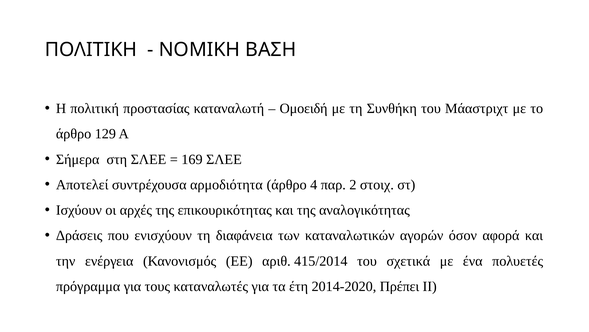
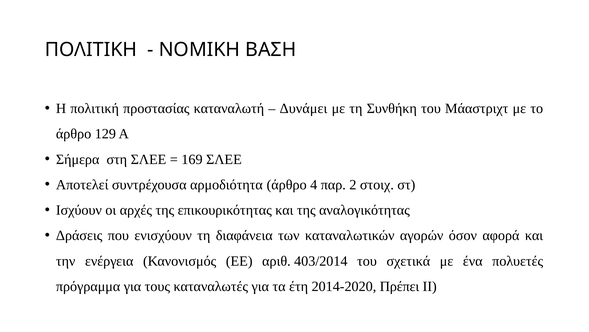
Ομοειδή: Ομοειδή -> Δυνάμει
415/2014: 415/2014 -> 403/2014
